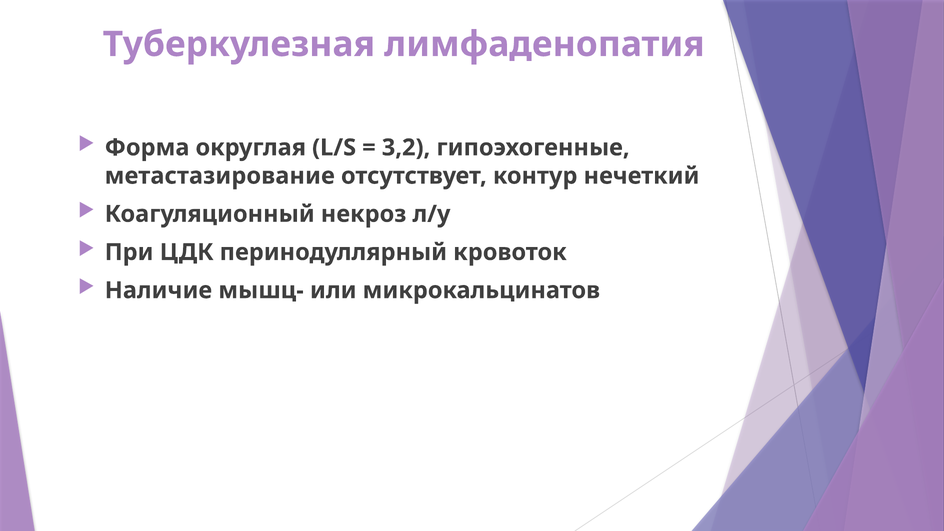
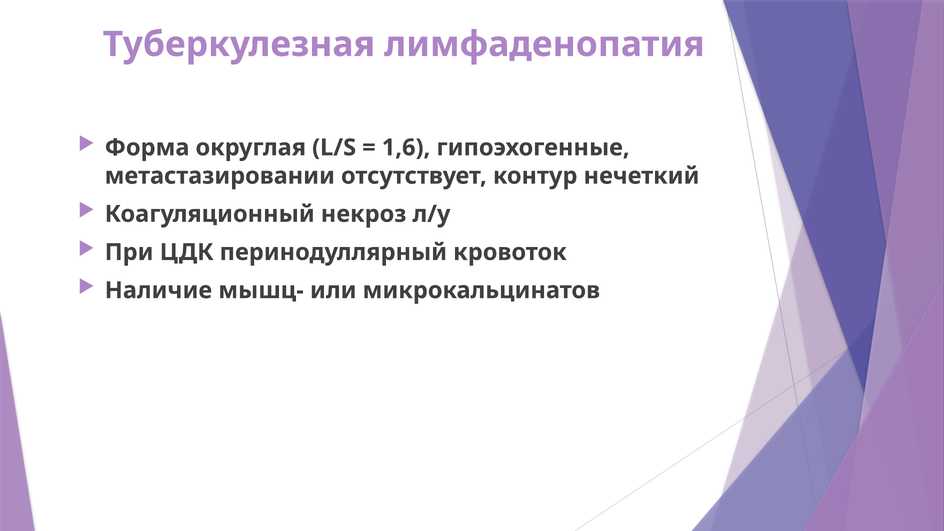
3,2: 3,2 -> 1,6
метастазирование: метастазирование -> метастазировании
